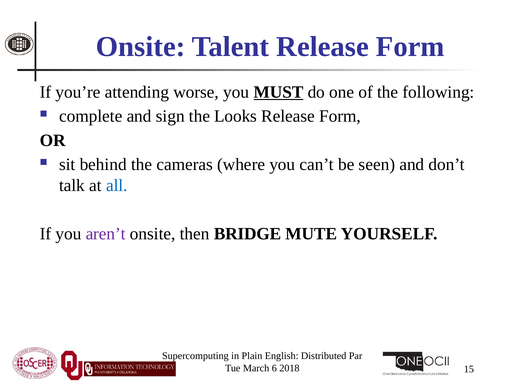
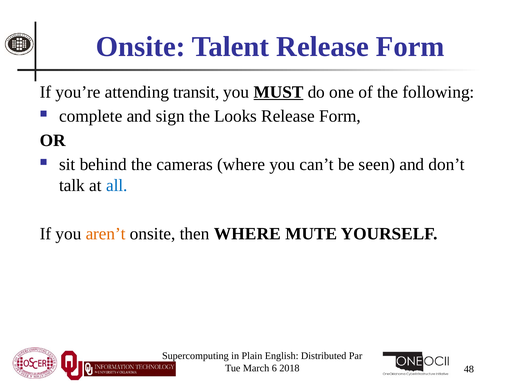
worse: worse -> transit
aren’t colour: purple -> orange
then BRIDGE: BRIDGE -> WHERE
15: 15 -> 48
